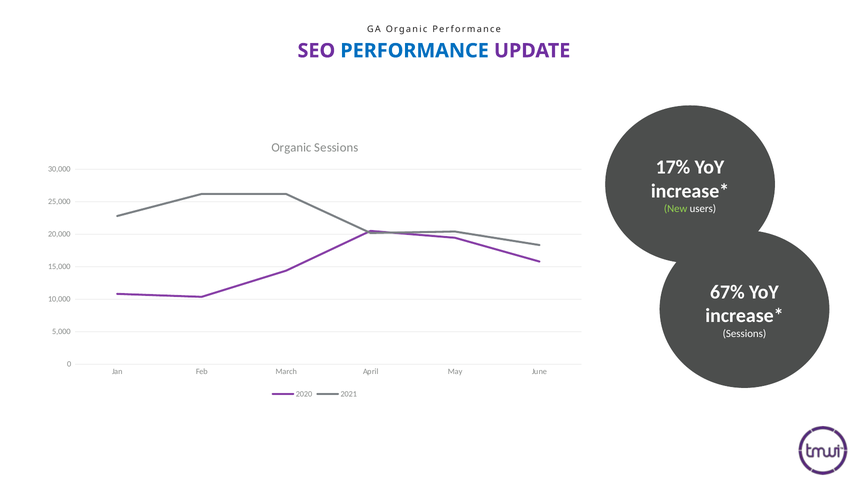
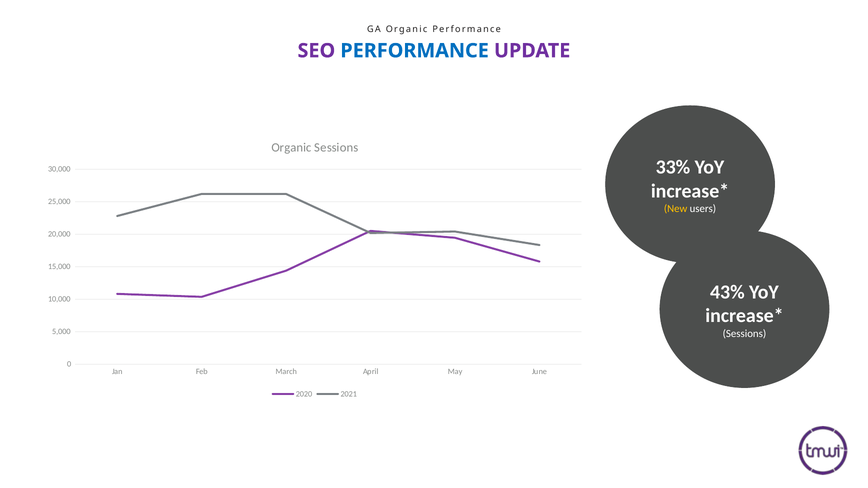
17%: 17% -> 33%
New colour: light green -> yellow
67%: 67% -> 43%
